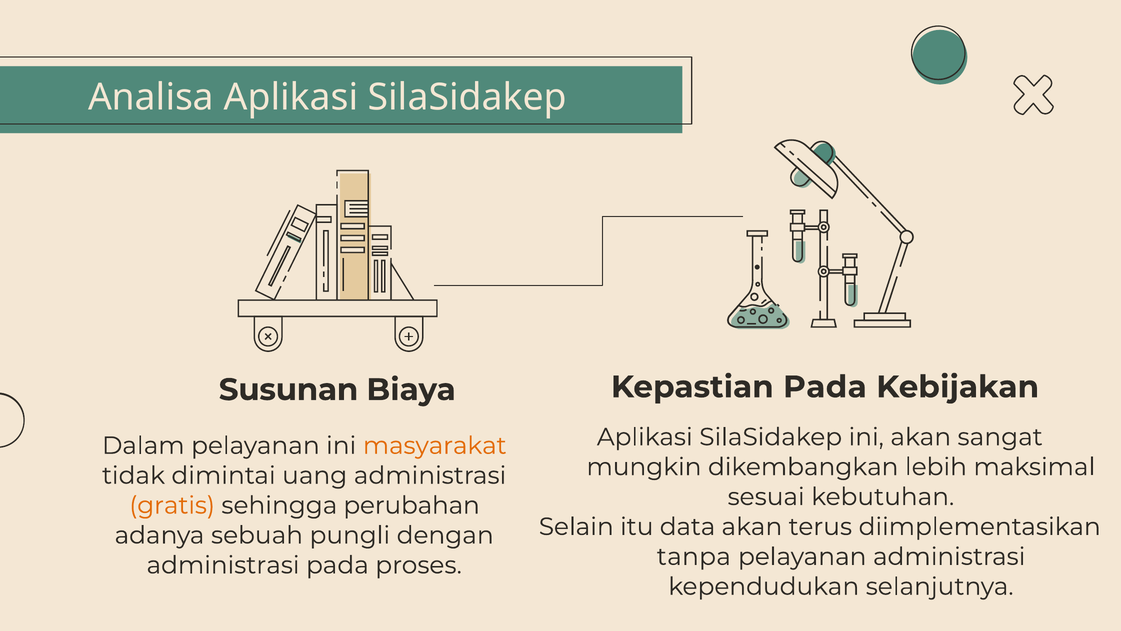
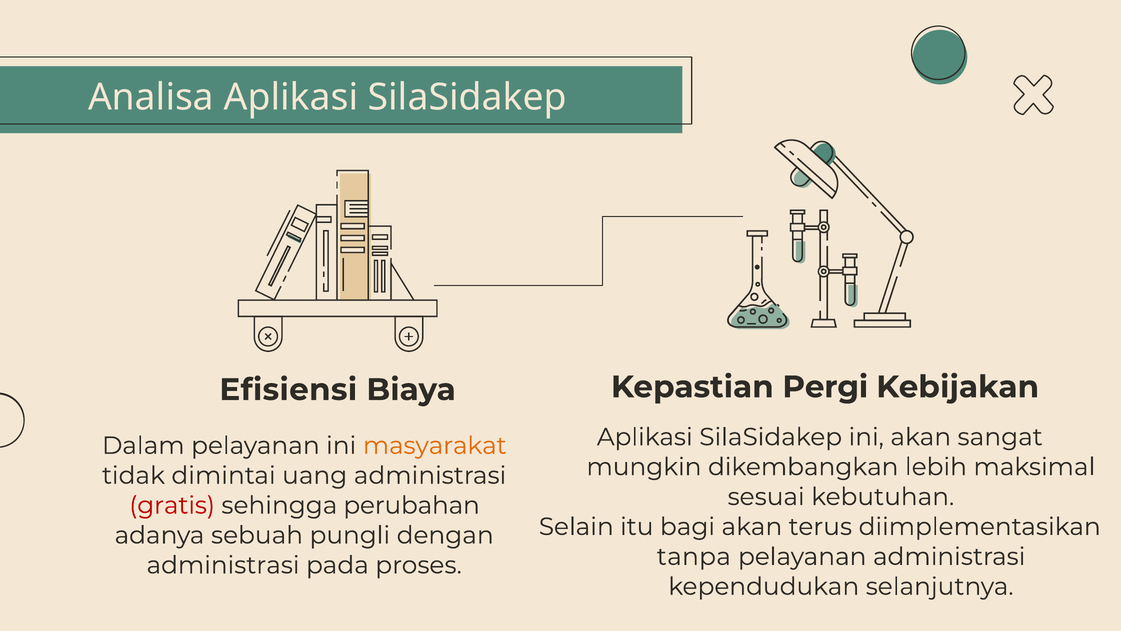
Kepastian Pada: Pada -> Pergi
Susunan: Susunan -> Efisiensi
gratis colour: orange -> red
data: data -> bagi
